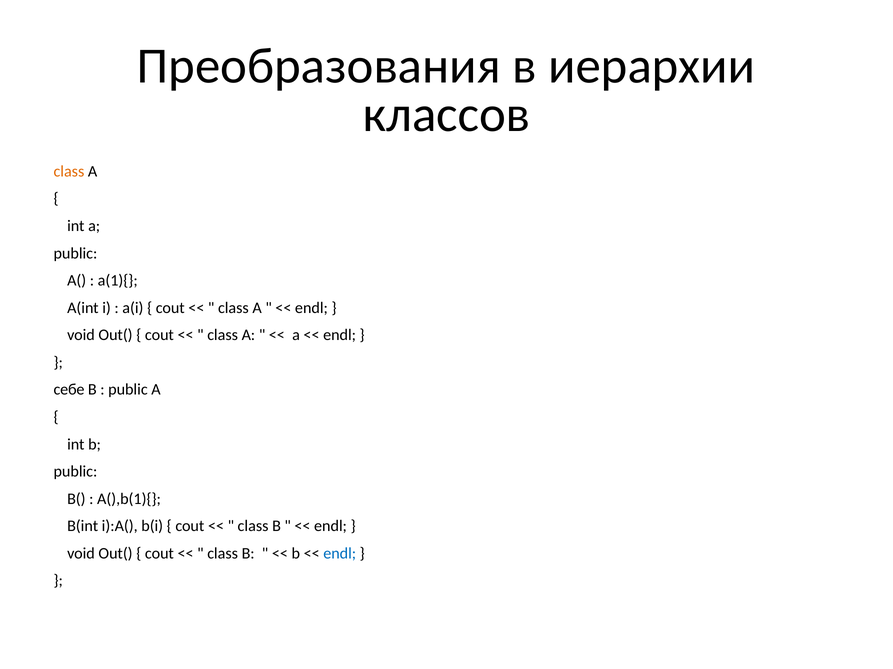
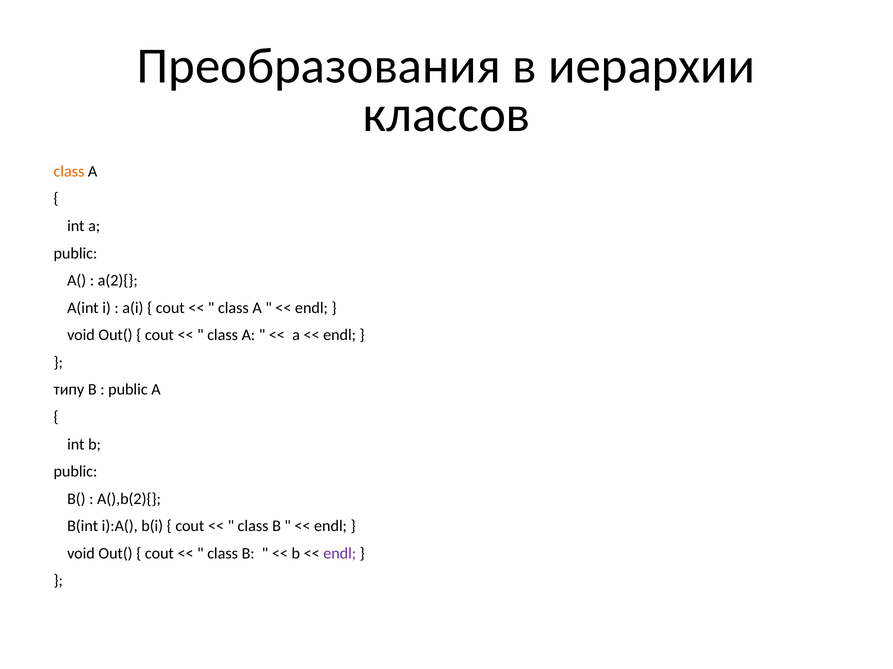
a(1){: a(1){ -> a(2){
себе: себе -> типу
A(),b(1){: A(),b(1){ -> A(),b(2){
endl at (340, 554) colour: blue -> purple
